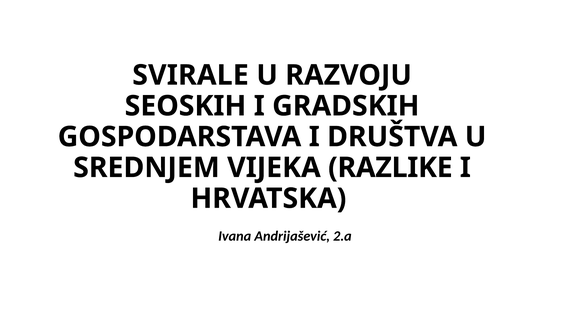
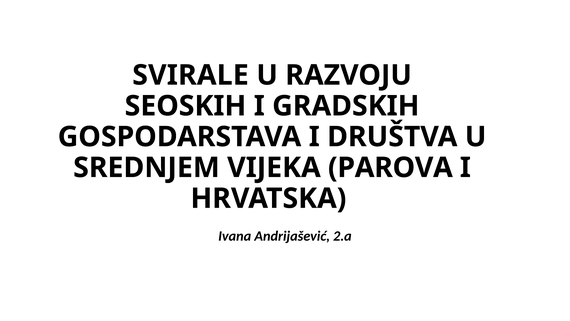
RAZLIKE: RAZLIKE -> PAROVA
